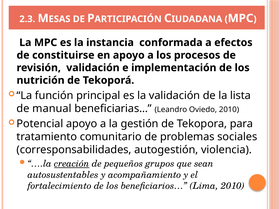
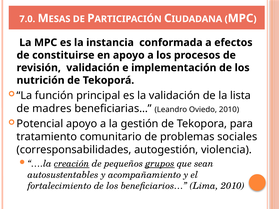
2.3: 2.3 -> 7.0
manual: manual -> madres
grupos underline: none -> present
